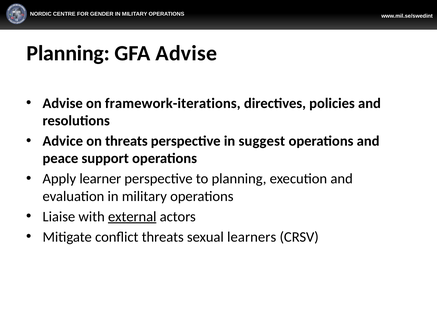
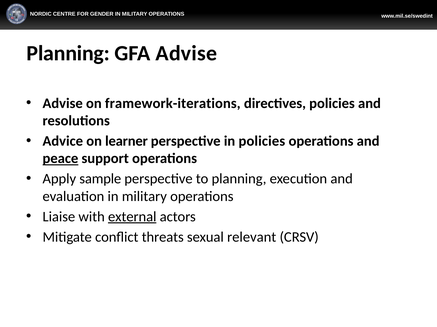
on threats: threats -> learner
in suggest: suggest -> policies
peace underline: none -> present
learner: learner -> sample
learners: learners -> relevant
